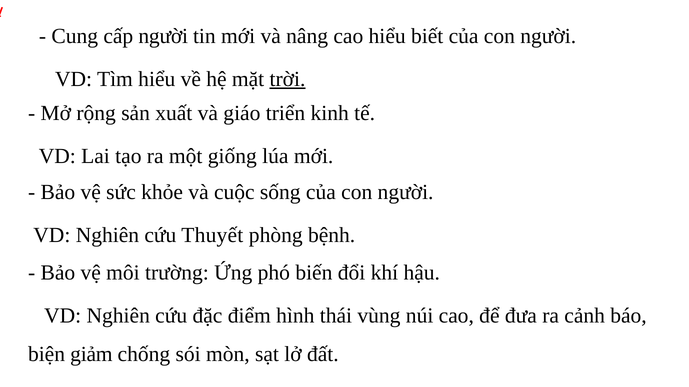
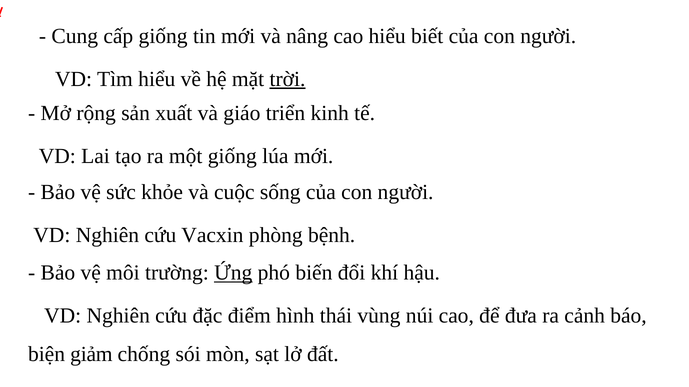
cấp người: người -> giống
Thuyết: Thuyết -> Vacxin
Ứng underline: none -> present
